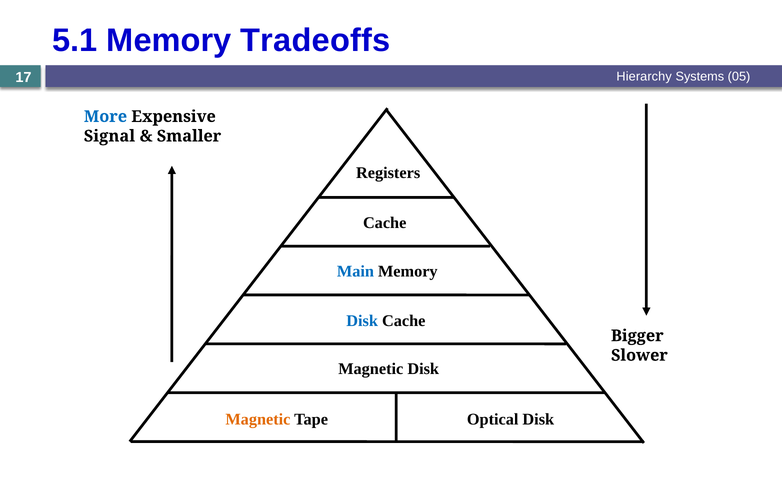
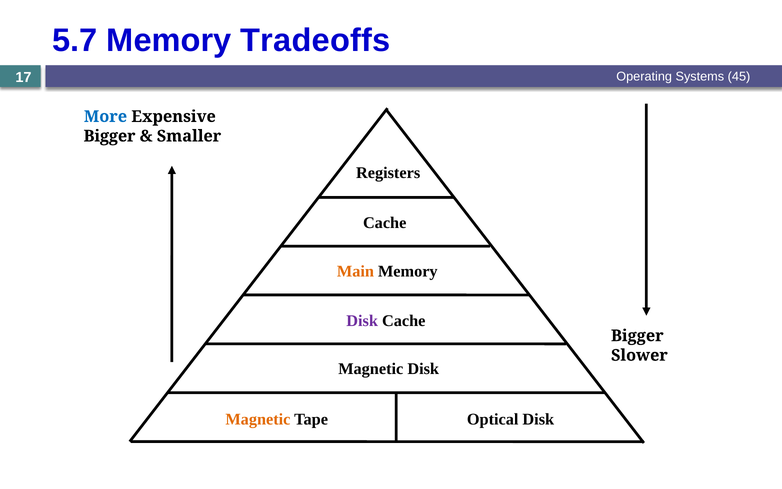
5.1: 5.1 -> 5.7
Hierarchy: Hierarchy -> Operating
05: 05 -> 45
Signal at (109, 136): Signal -> Bigger
Main colour: blue -> orange
Disk at (362, 321) colour: blue -> purple
